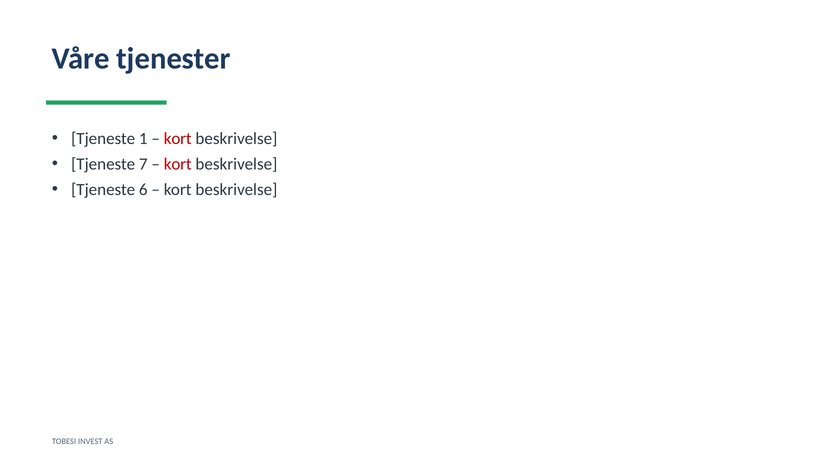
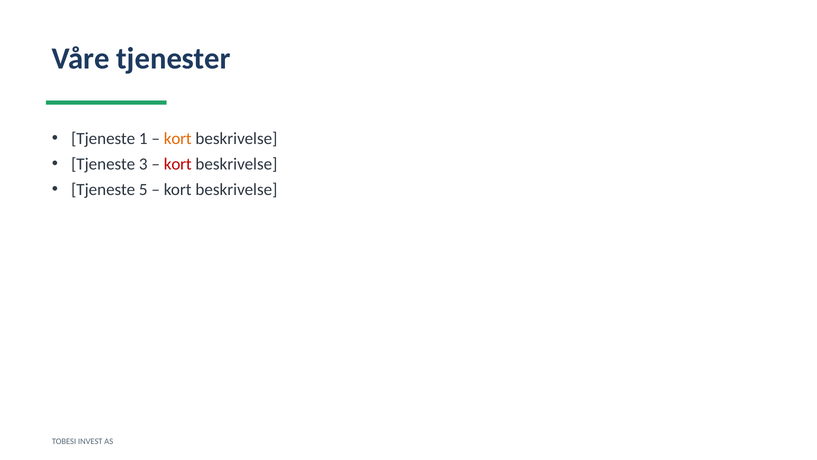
kort at (178, 138) colour: red -> orange
7: 7 -> 3
6: 6 -> 5
